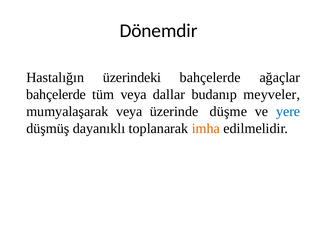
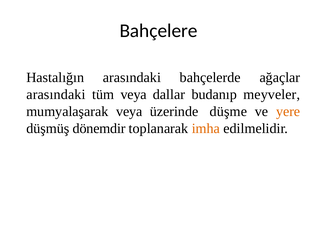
Dönemdir: Dönemdir -> Bahçelere
Hastalığın üzerindeki: üzerindeki -> arasındaki
bahçelerde at (56, 94): bahçelerde -> arasındaki
yere colour: blue -> orange
dayanıklı: dayanıklı -> dönemdir
